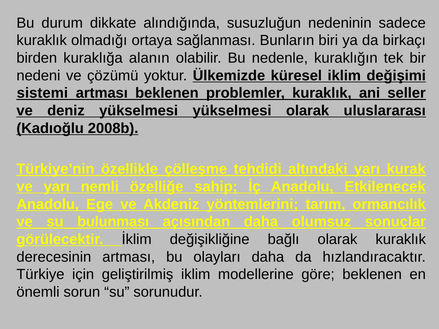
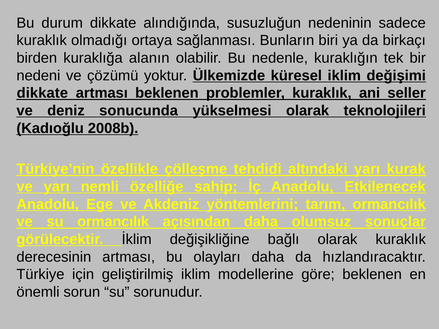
sistemi at (42, 93): sistemi -> dikkate
deniz yükselmesi: yükselmesi -> sonucunda
uluslararası: uluslararası -> teknolojileri
su bulunması: bulunması -> ormancılık
